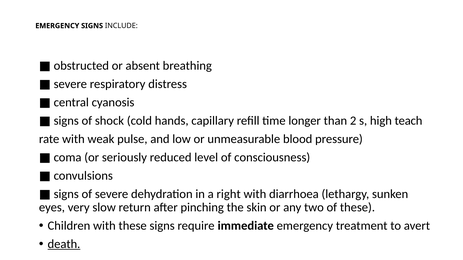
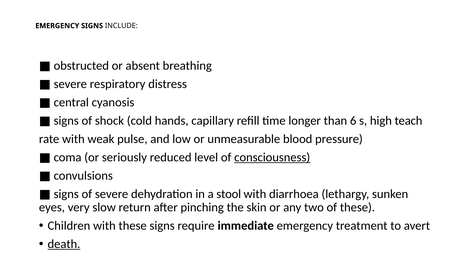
2: 2 -> 6
consciousness underline: none -> present
right: right -> stool
